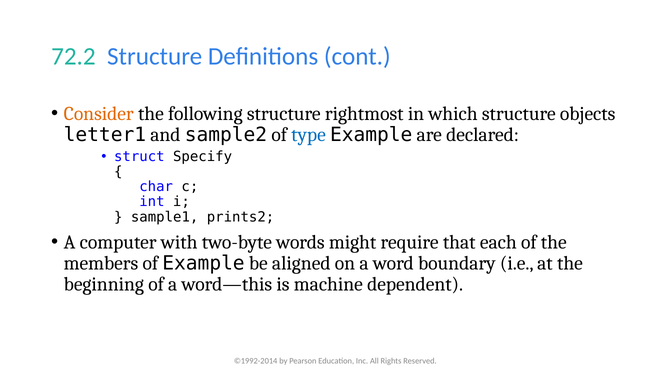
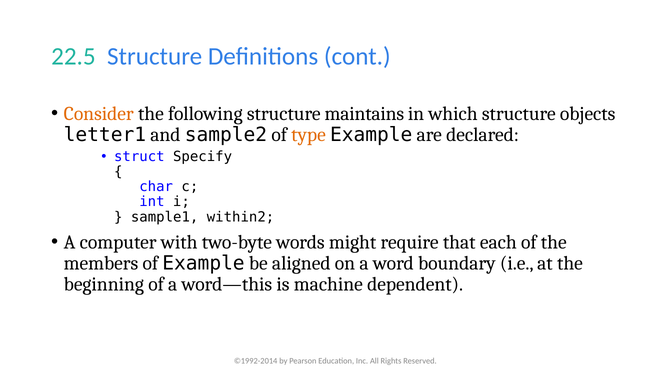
72.2: 72.2 -> 22.5
rightmost: rightmost -> maintains
type colour: blue -> orange
prints2: prints2 -> within2
